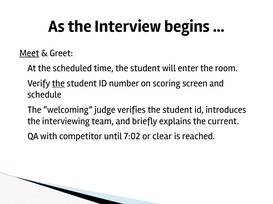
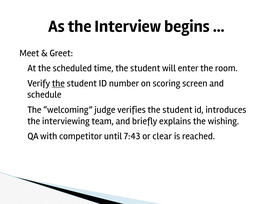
Meet underline: present -> none
current: current -> wishing
7:02: 7:02 -> 7:43
